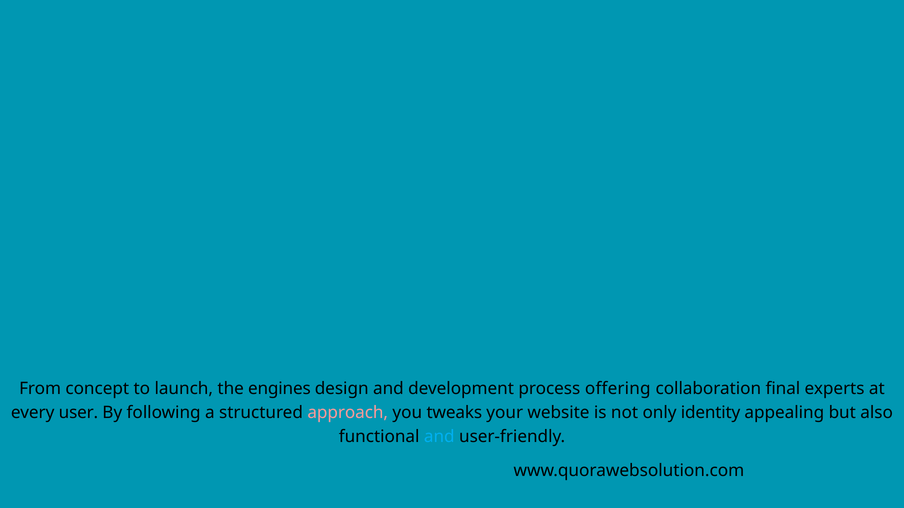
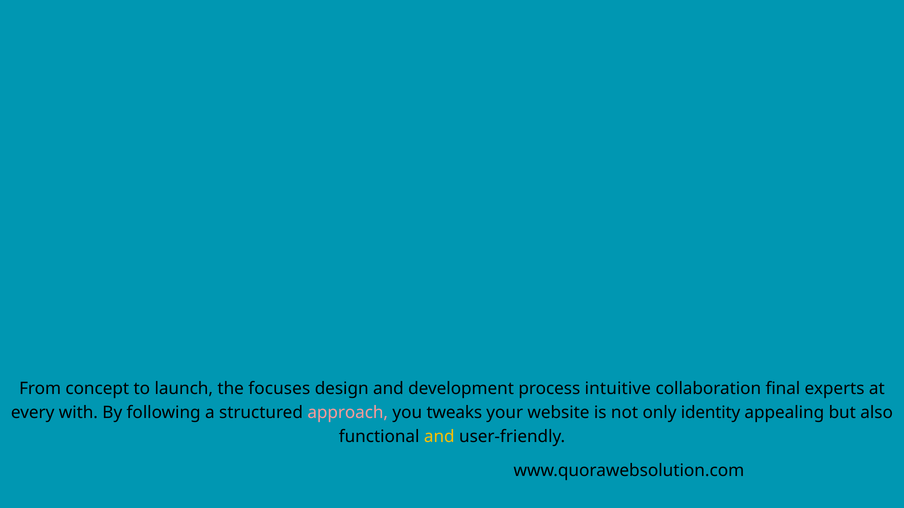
engines: engines -> focuses
offering: offering -> intuitive
user: user -> with
and at (439, 437) colour: light blue -> yellow
